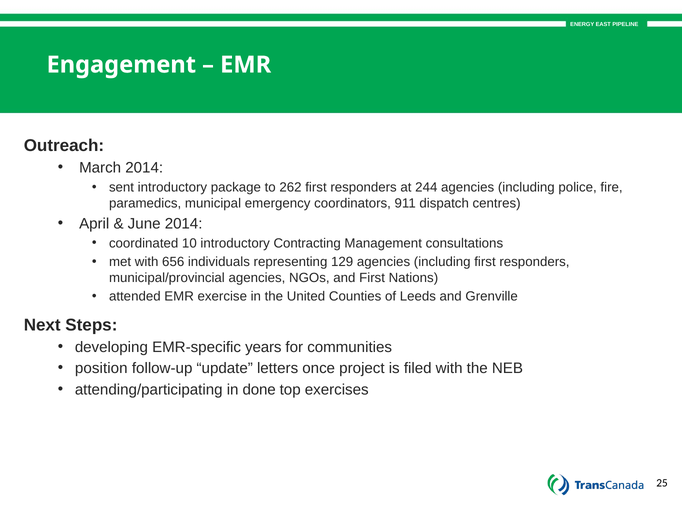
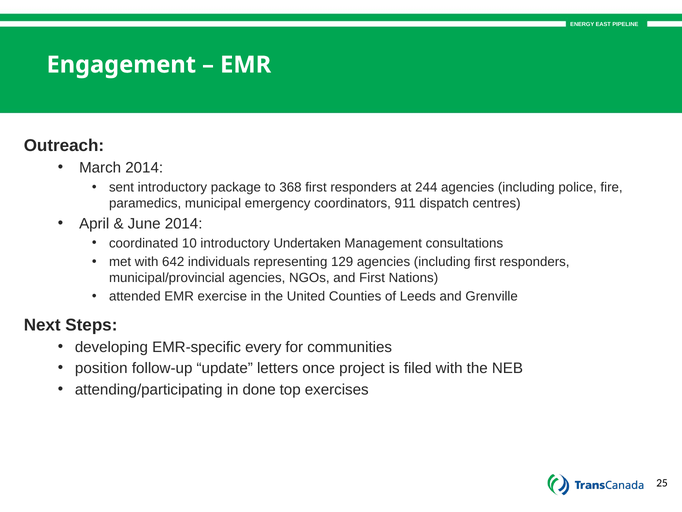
262: 262 -> 368
Contracting: Contracting -> Undertaken
656: 656 -> 642
years: years -> every
